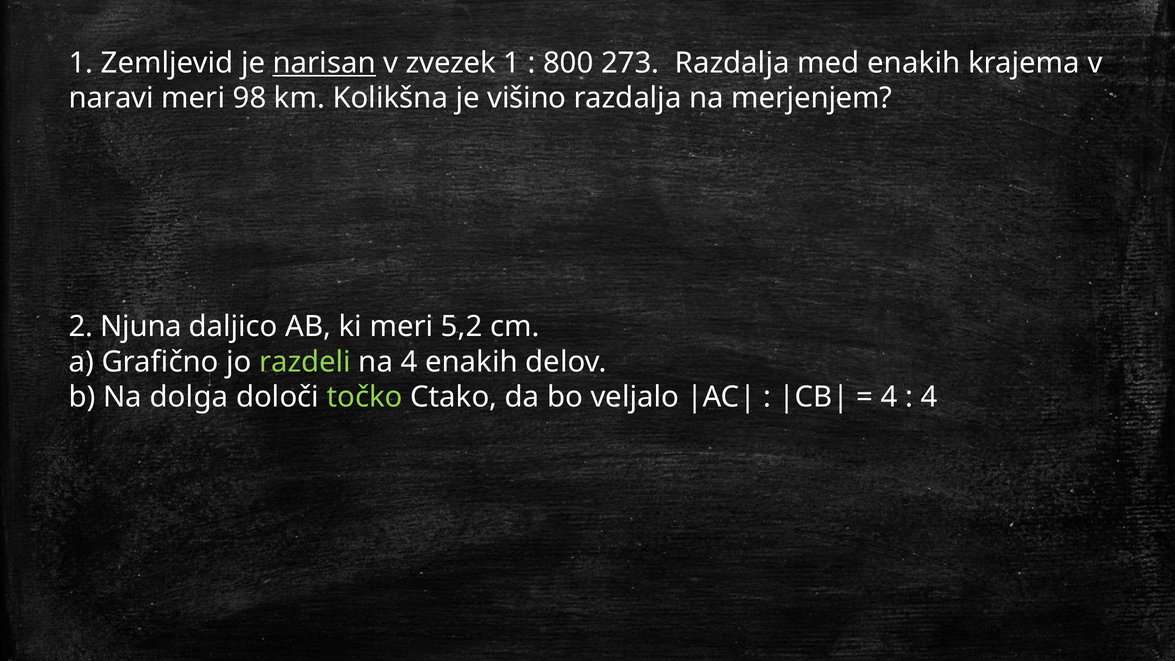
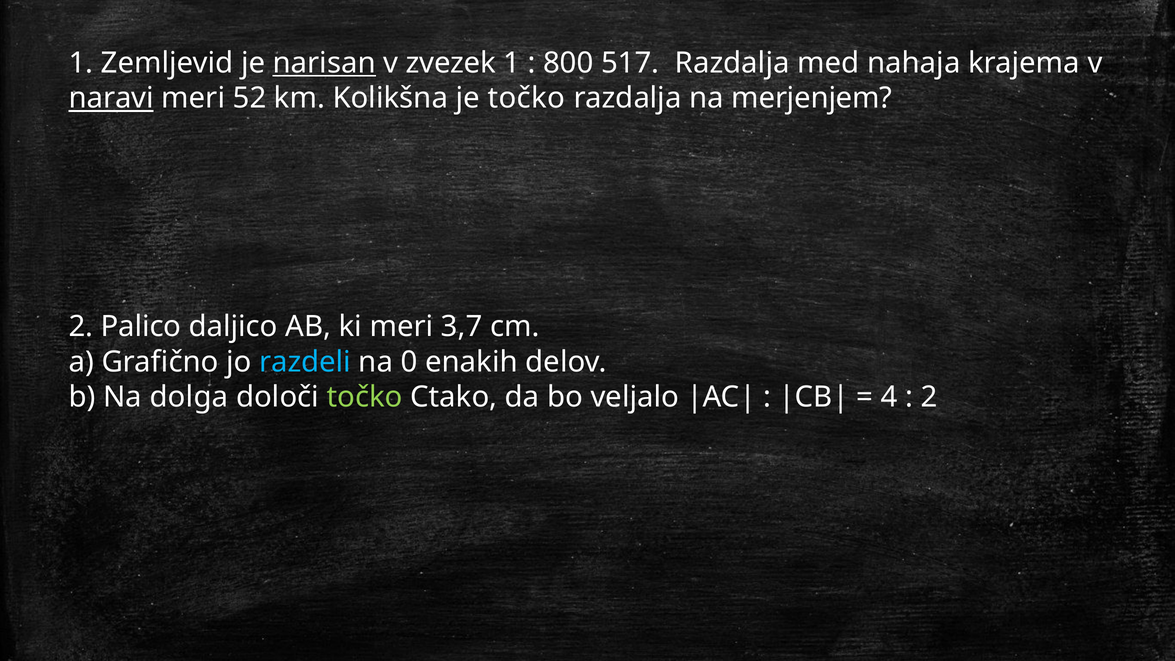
273: 273 -> 517
med enakih: enakih -> nahaja
naravi underline: none -> present
98: 98 -> 52
je višino: višino -> točko
Njuna: Njuna -> Palico
5,2: 5,2 -> 3,7
razdeli colour: light green -> light blue
na 4: 4 -> 0
4 at (929, 397): 4 -> 2
